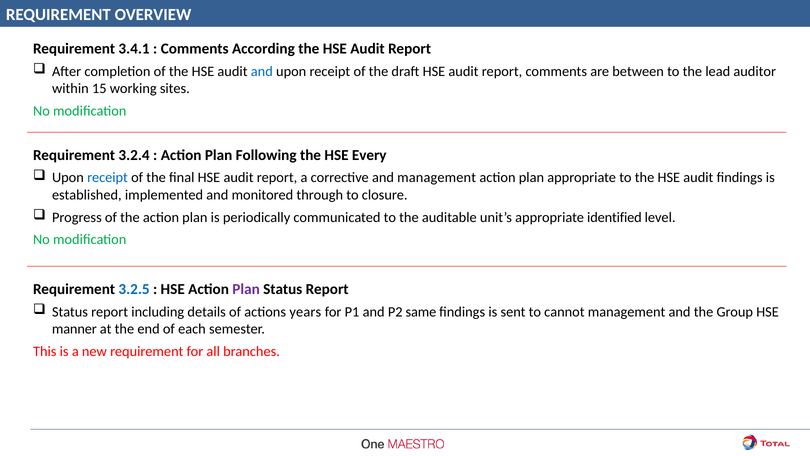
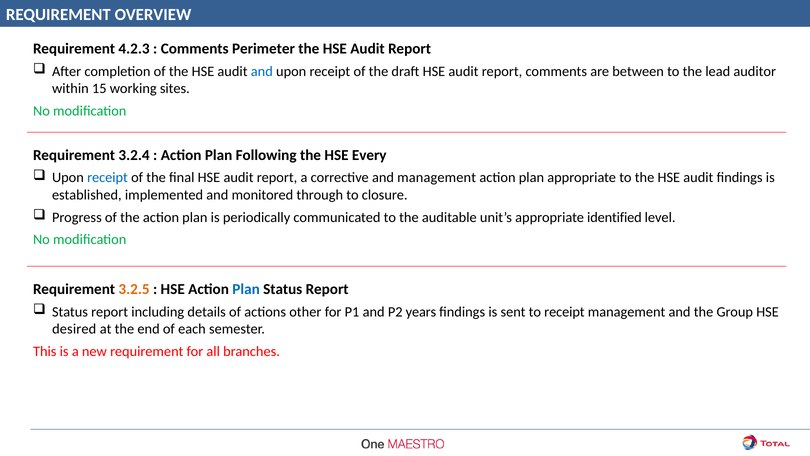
3.4.1: 3.4.1 -> 4.2.3
According: According -> Perimeter
3.2.5 colour: blue -> orange
Plan at (246, 289) colour: purple -> blue
years: years -> other
same: same -> years
to cannot: cannot -> receipt
manner: manner -> desired
